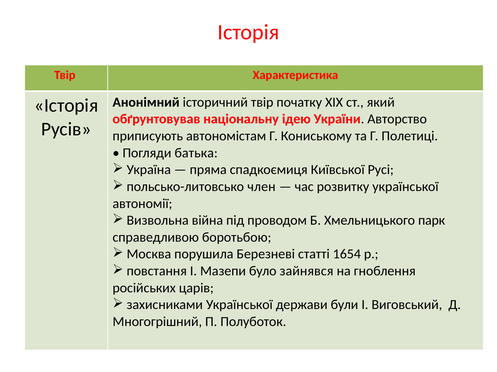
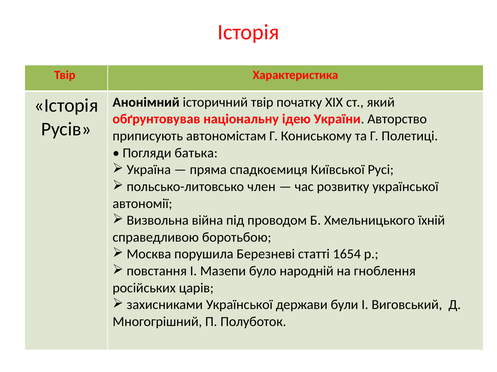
парк: парк -> їхній
зайнявся: зайнявся -> народній
